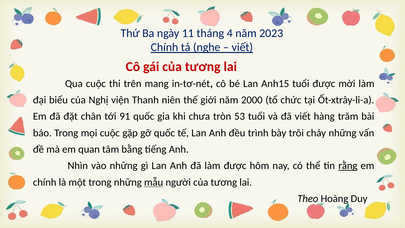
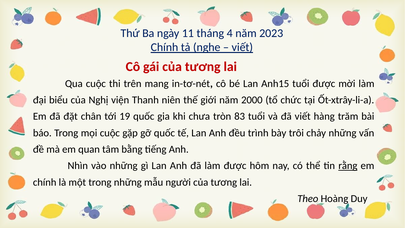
91: 91 -> 19
53: 53 -> 83
mẫu underline: present -> none
